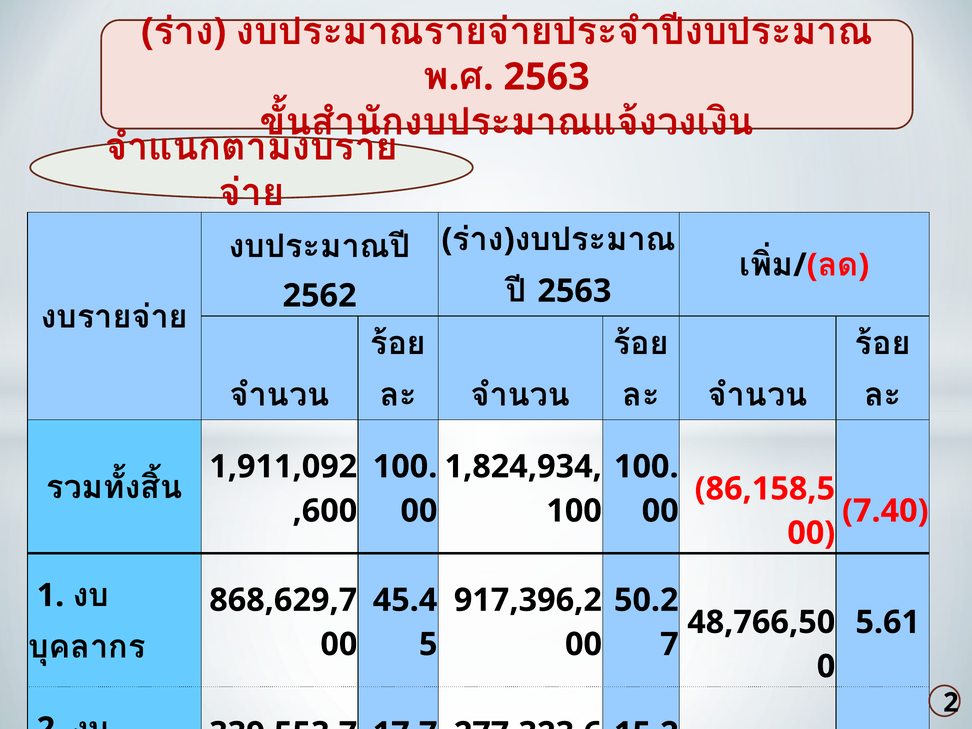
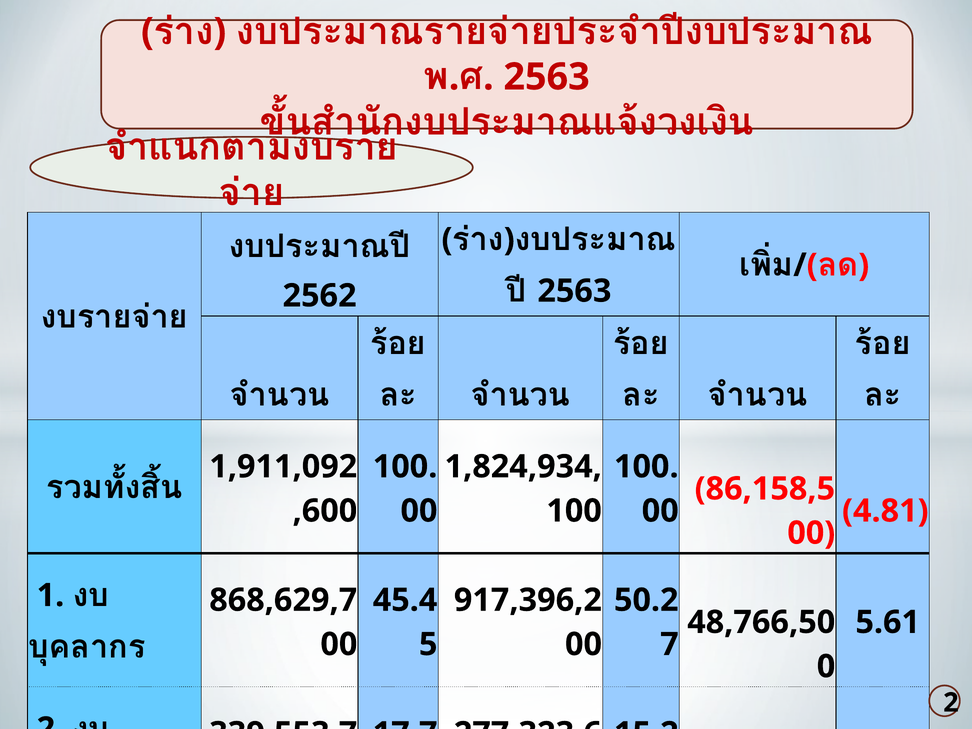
7.40: 7.40 -> 4.81
